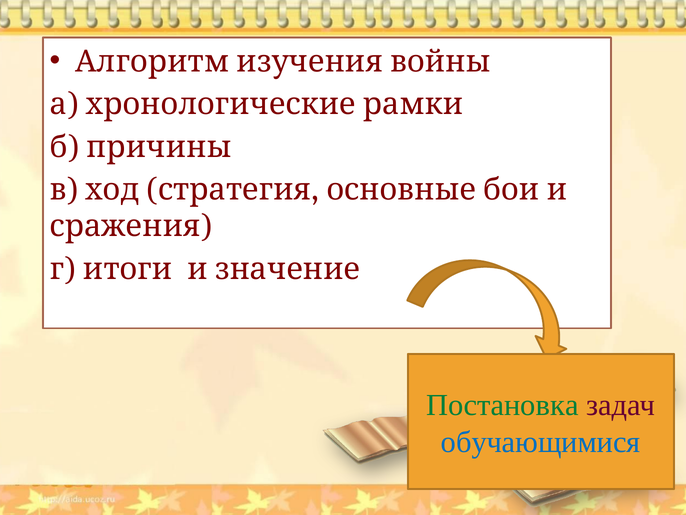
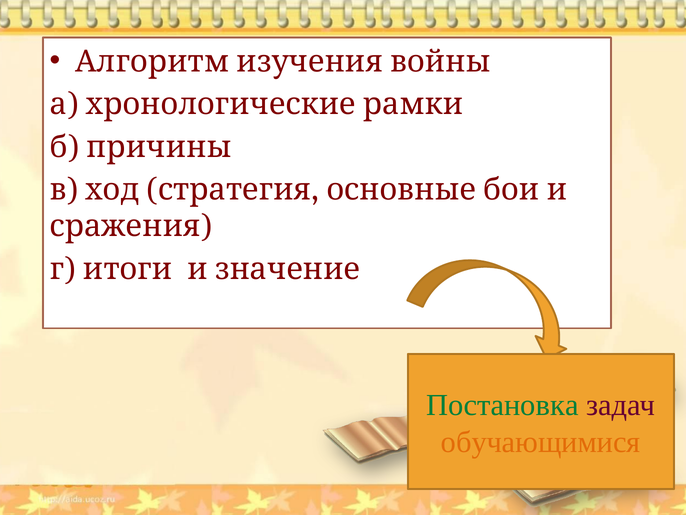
обучающимися colour: blue -> orange
